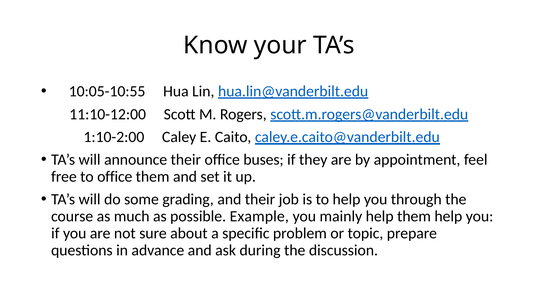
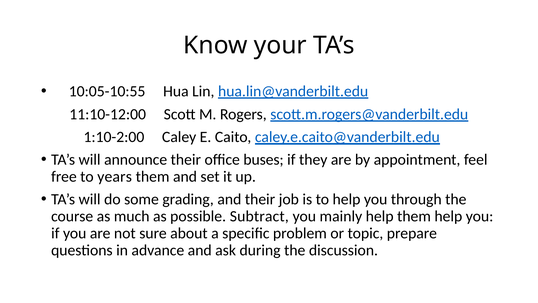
to office: office -> years
Example: Example -> Subtract
